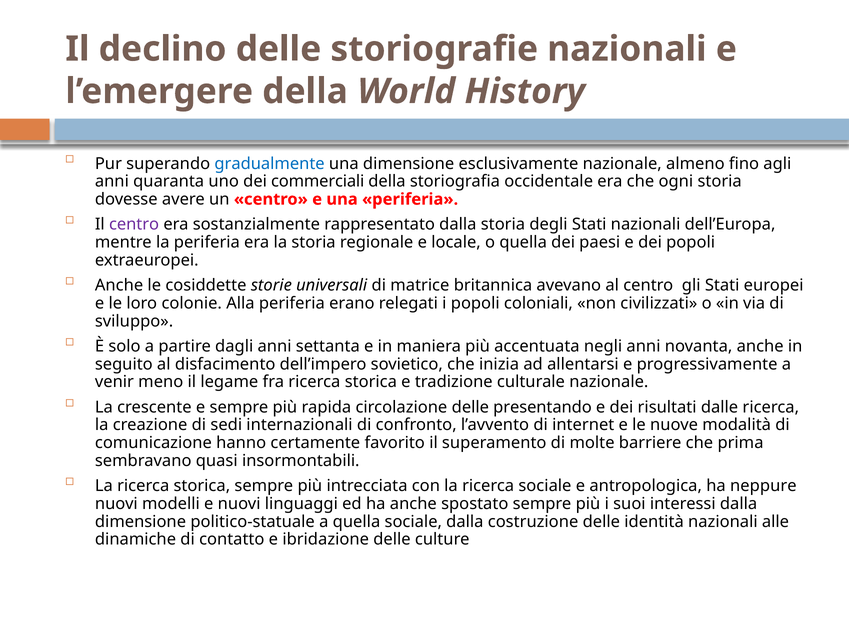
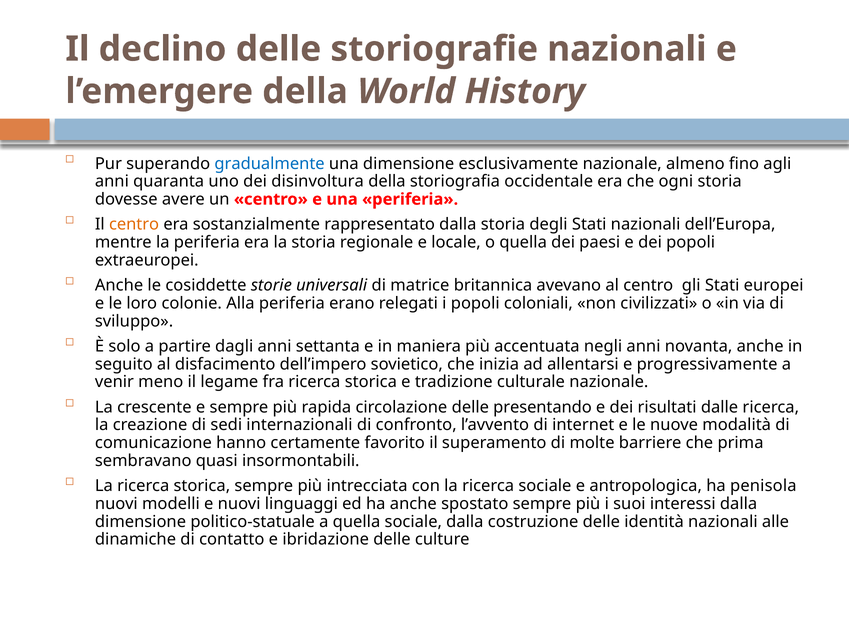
commerciali: commerciali -> disinvoltura
centro at (134, 225) colour: purple -> orange
neppure: neppure -> penisola
